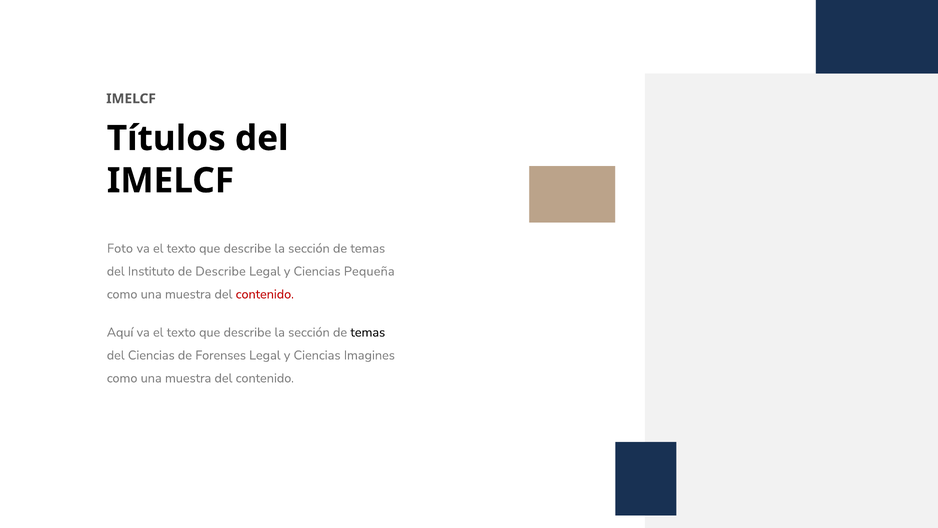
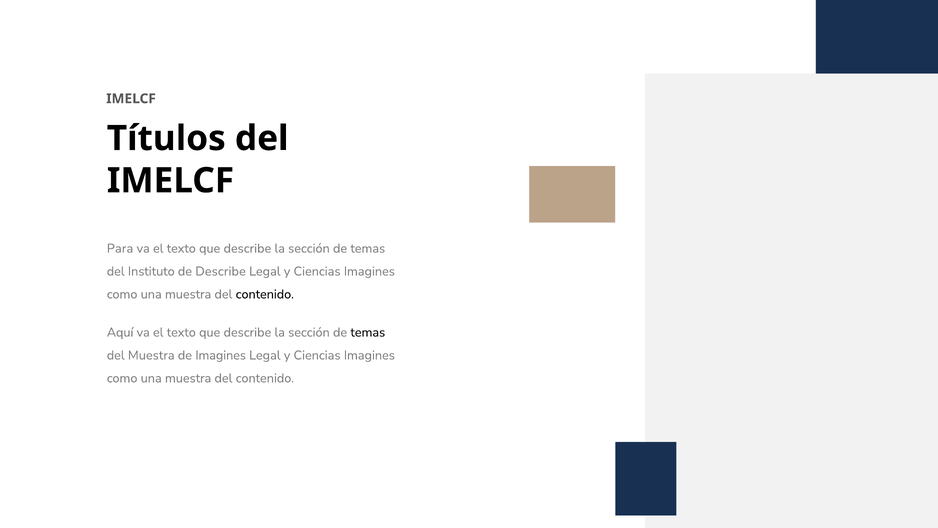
Foto: Foto -> Para
Pequeña at (369, 271): Pequeña -> Imagines
contenido at (265, 294) colour: red -> black
del Ciencias: Ciencias -> Muestra
de Forenses: Forenses -> Imagines
